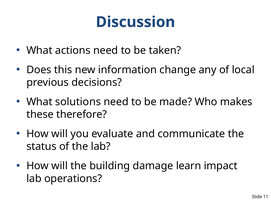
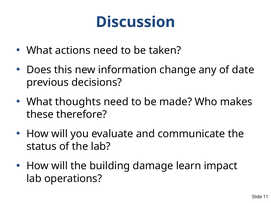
local: local -> date
solutions: solutions -> thoughts
